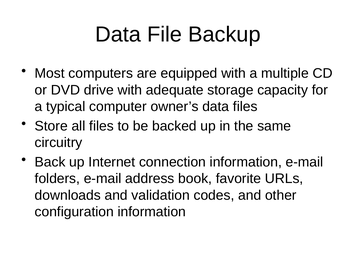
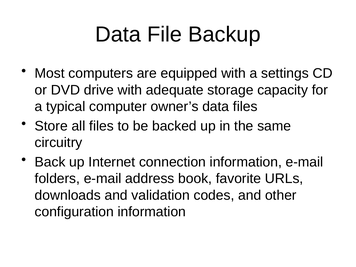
multiple: multiple -> settings
